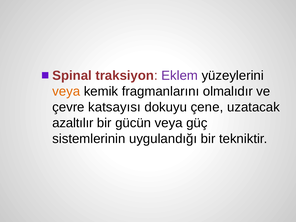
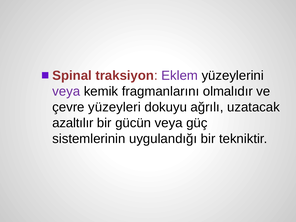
veya at (66, 91) colour: orange -> purple
katsayısı: katsayısı -> yüzeyleri
çene: çene -> ağrılı
